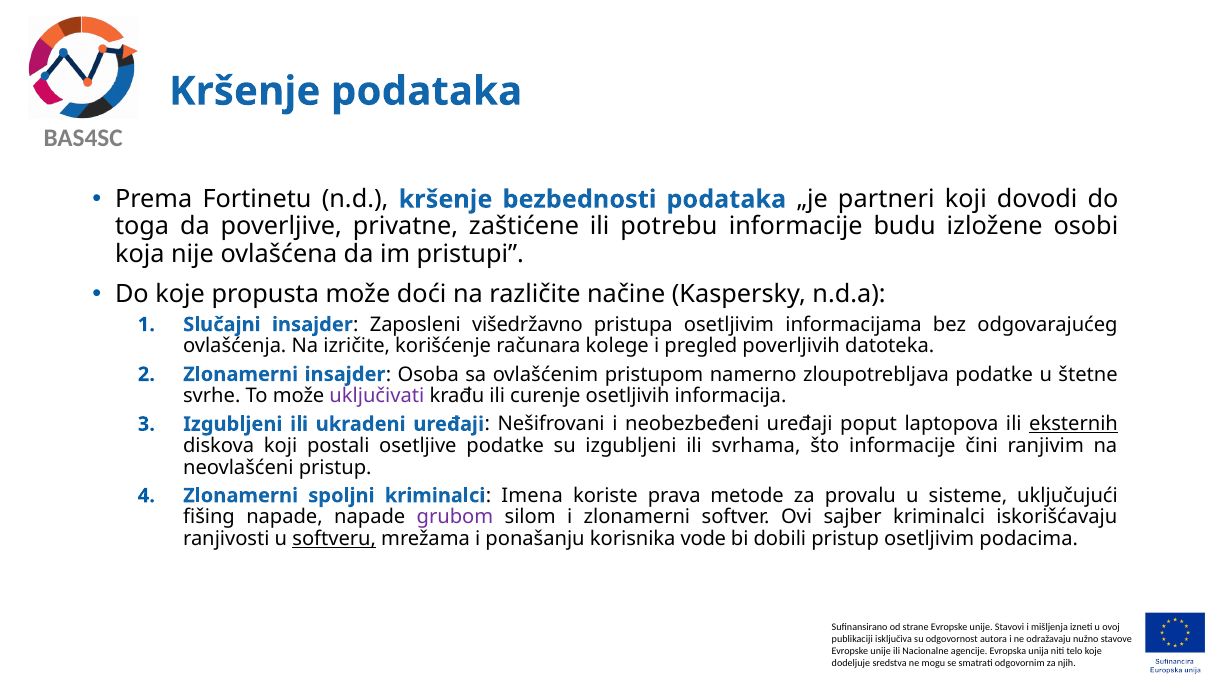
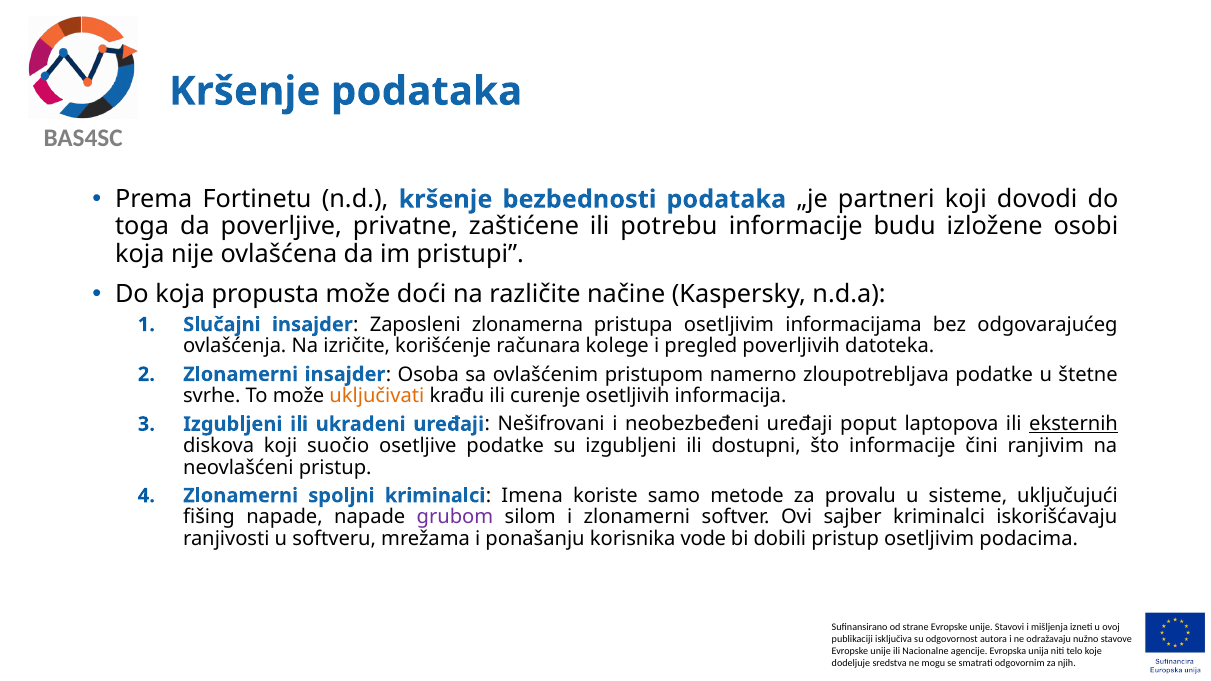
Do koje: koje -> koja
višedržavno: višedržavno -> zlonamerna
uključivati colour: purple -> orange
postali: postali -> suočio
svrhama: svrhama -> dostupni
prava: prava -> samo
softveru underline: present -> none
